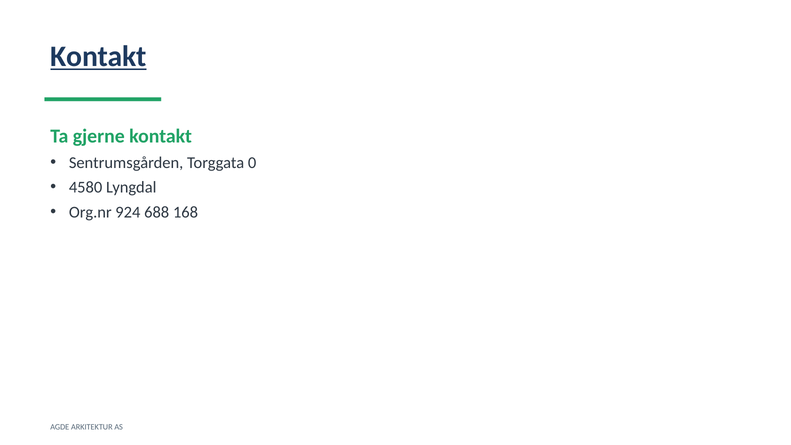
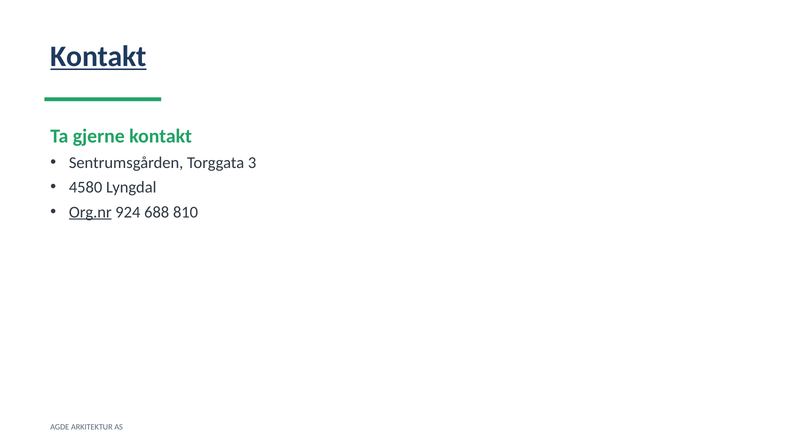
0: 0 -> 3
Org.nr underline: none -> present
168: 168 -> 810
